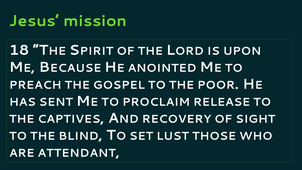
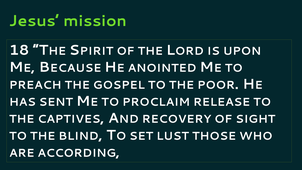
ATTENDANT: ATTENDANT -> ACCORDING
